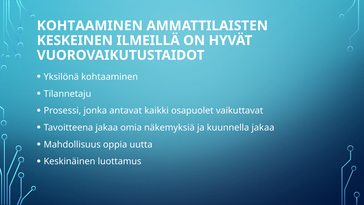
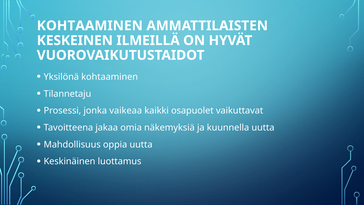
antavat: antavat -> vaikeaa
kuunnella jakaa: jakaa -> uutta
